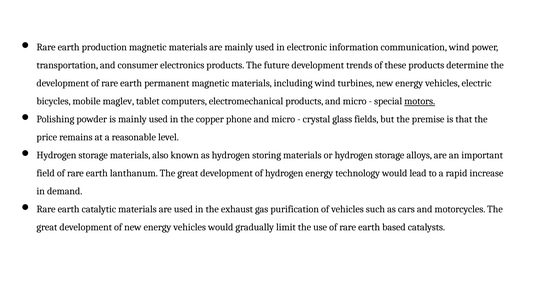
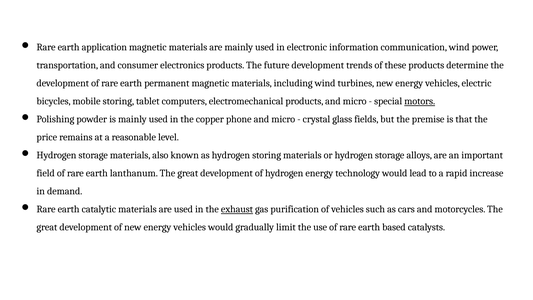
production: production -> application
mobile maglev: maglev -> storing
exhaust underline: none -> present
